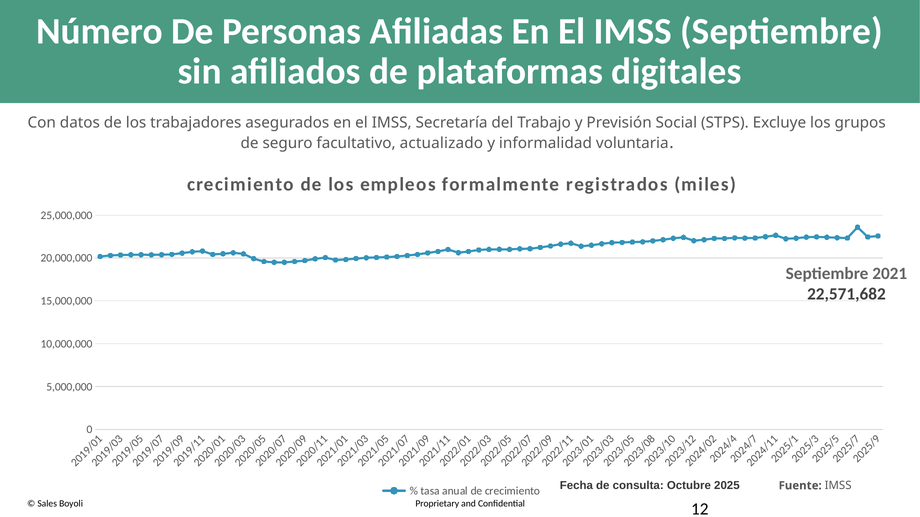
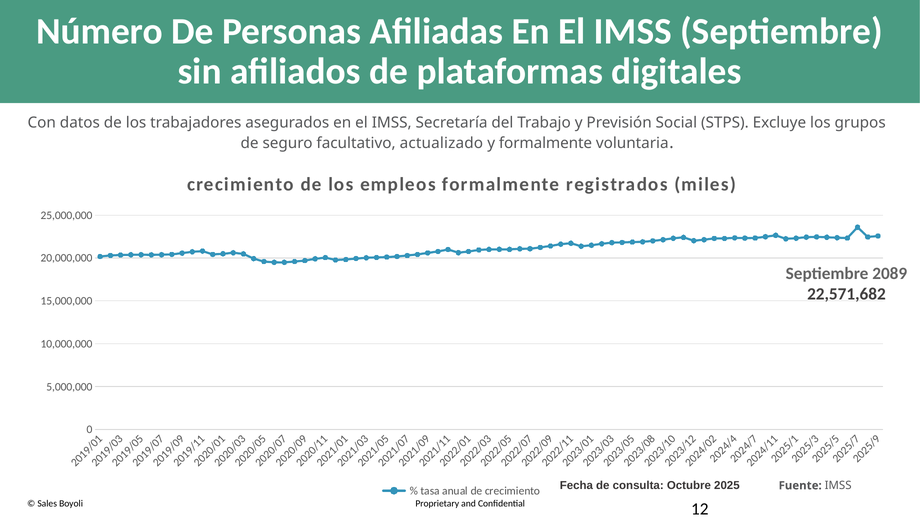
y informalidad: informalidad -> formalmente
2021: 2021 -> 2089
